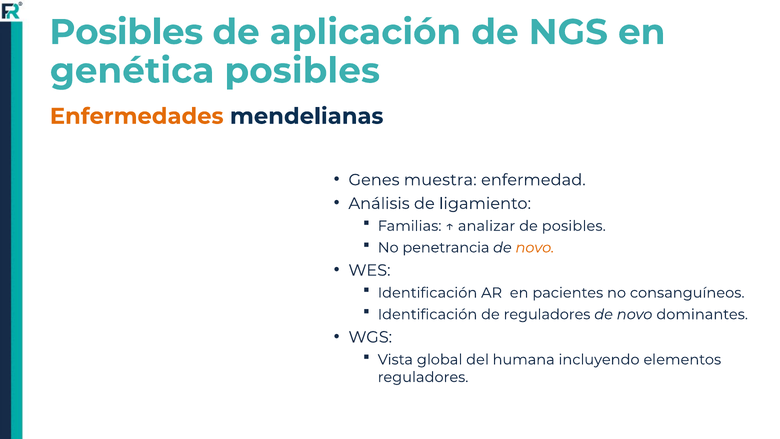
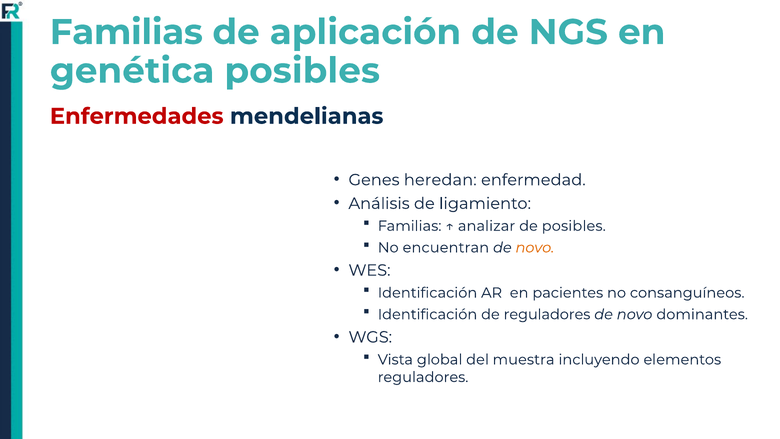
Posibles at (126, 32): Posibles -> Familias
Enfermedades colour: orange -> red
muestra: muestra -> heredan
penetrancia: penetrancia -> encuentran
humana: humana -> muestra
